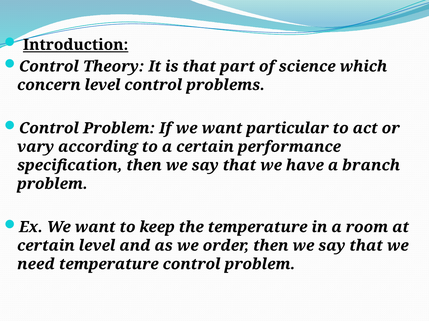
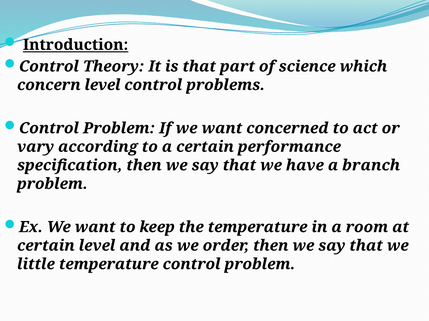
particular: particular -> concerned
need: need -> little
